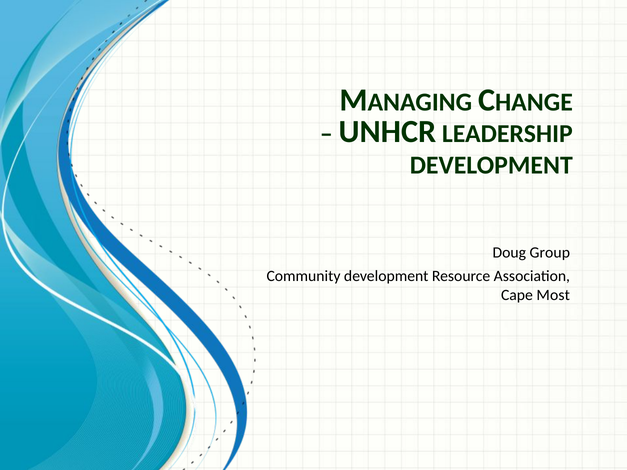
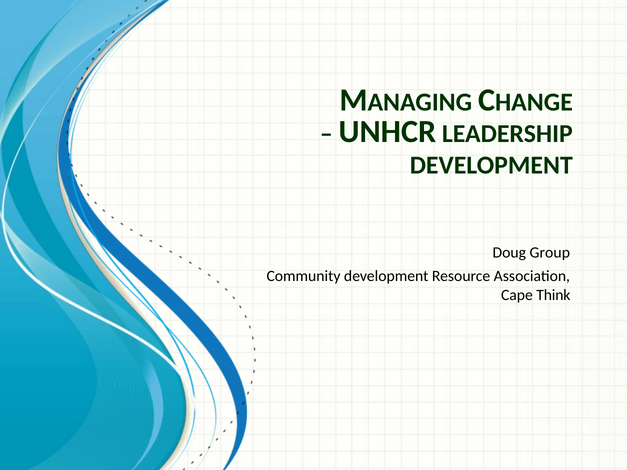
Most: Most -> Think
